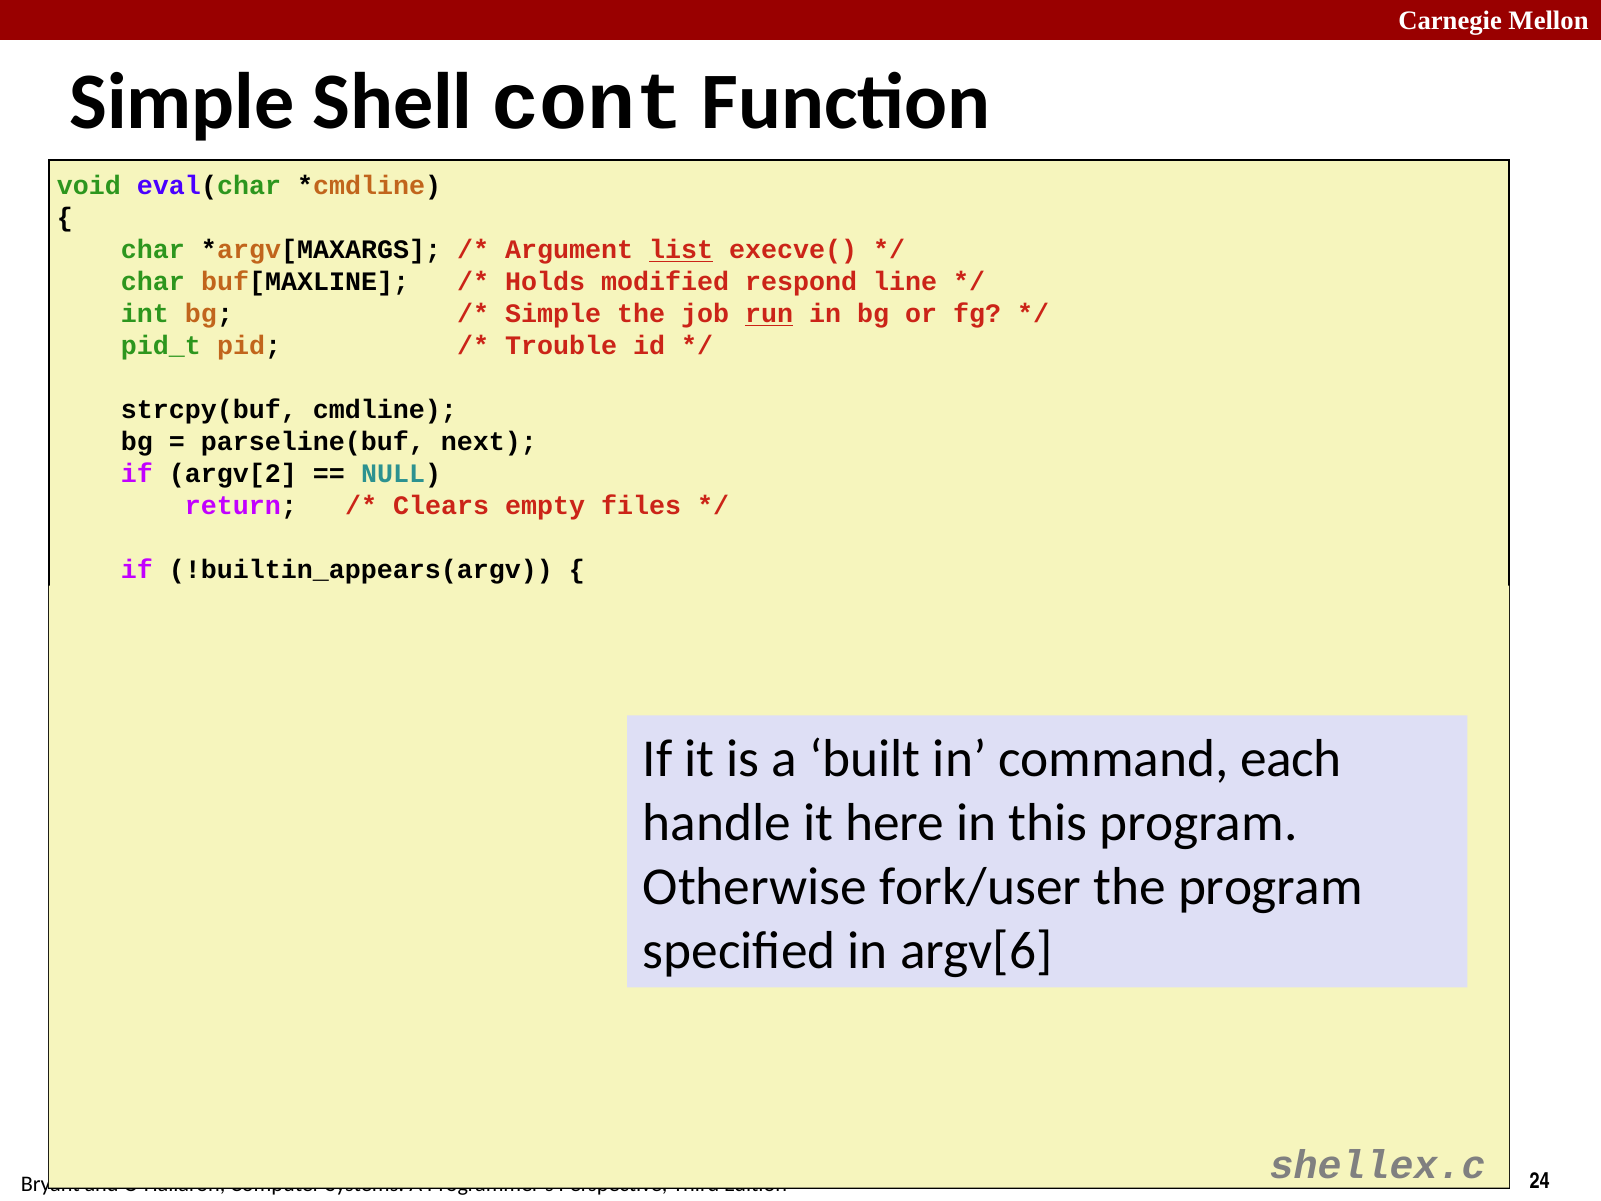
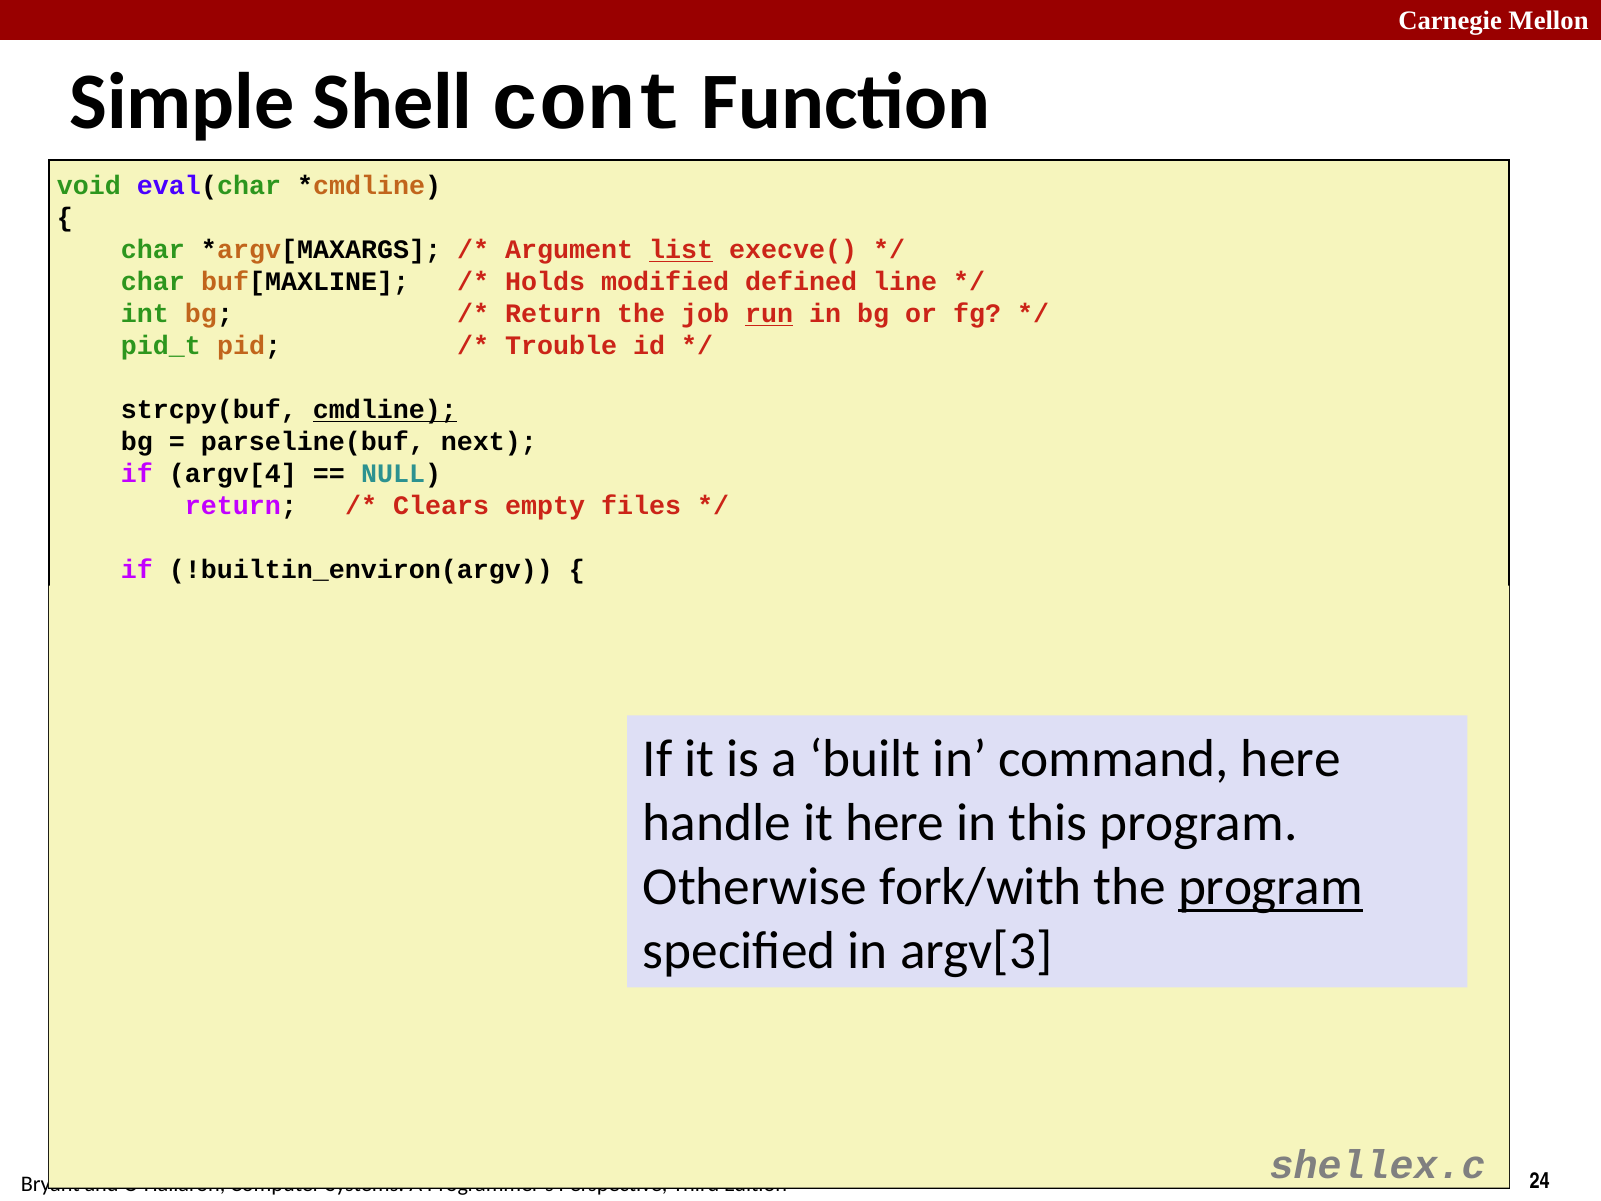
respond: respond -> defined
Simple at (553, 314): Simple -> Return
cmdline at (385, 410) underline: none -> present
argv[2: argv[2 -> argv[4
!builtin_appears(argv: !builtin_appears(argv -> !builtin_environ(argv
command each: each -> here
fork/user: fork/user -> fork/with
program at (1270, 887) underline: none -> present
argv[6: argv[6 -> argv[3
